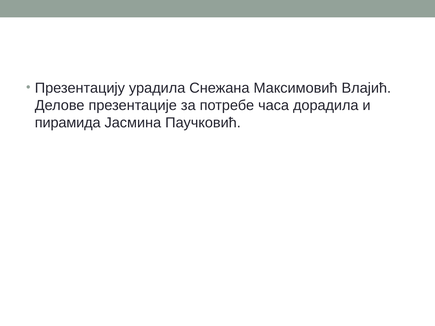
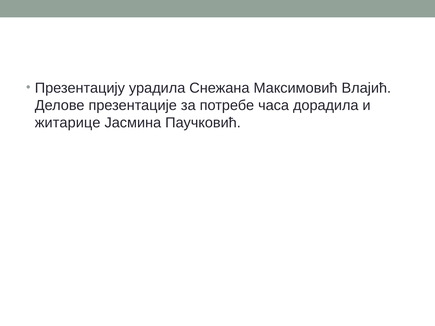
пирамида: пирамида -> житарице
